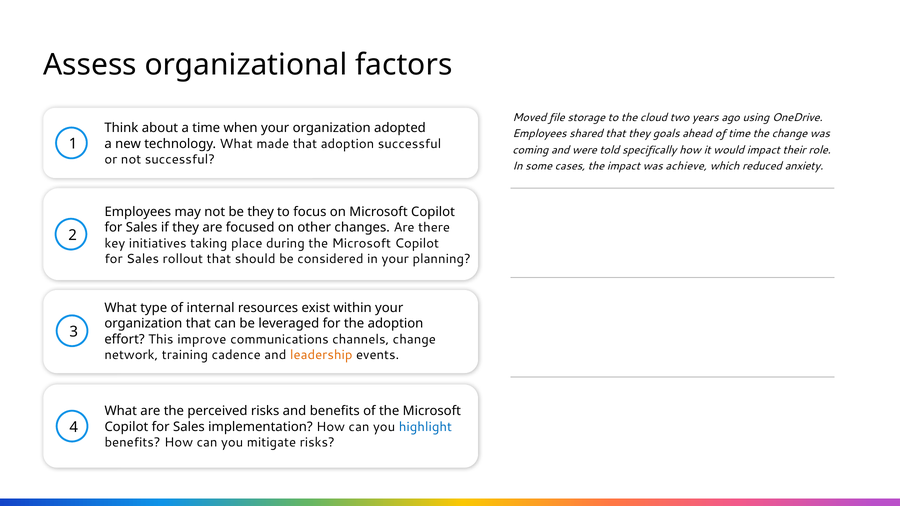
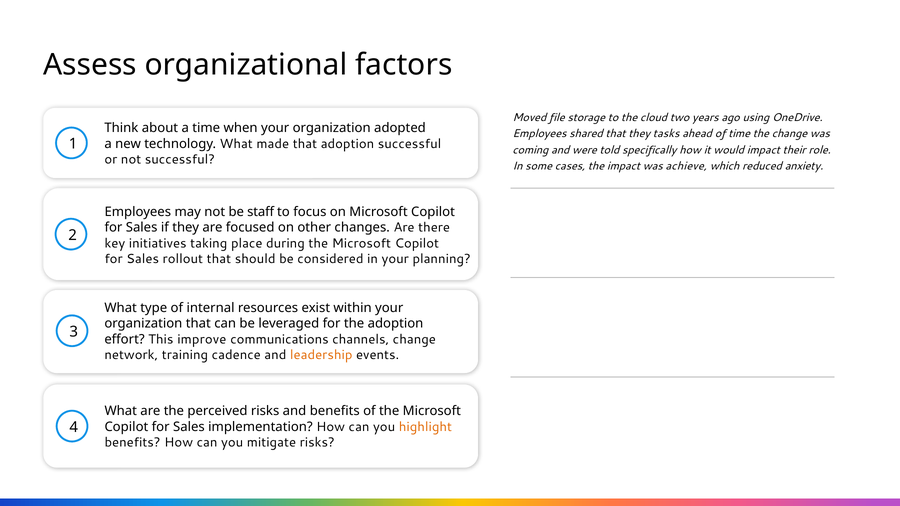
goals: goals -> tasks
be they: they -> staff
highlight colour: blue -> orange
